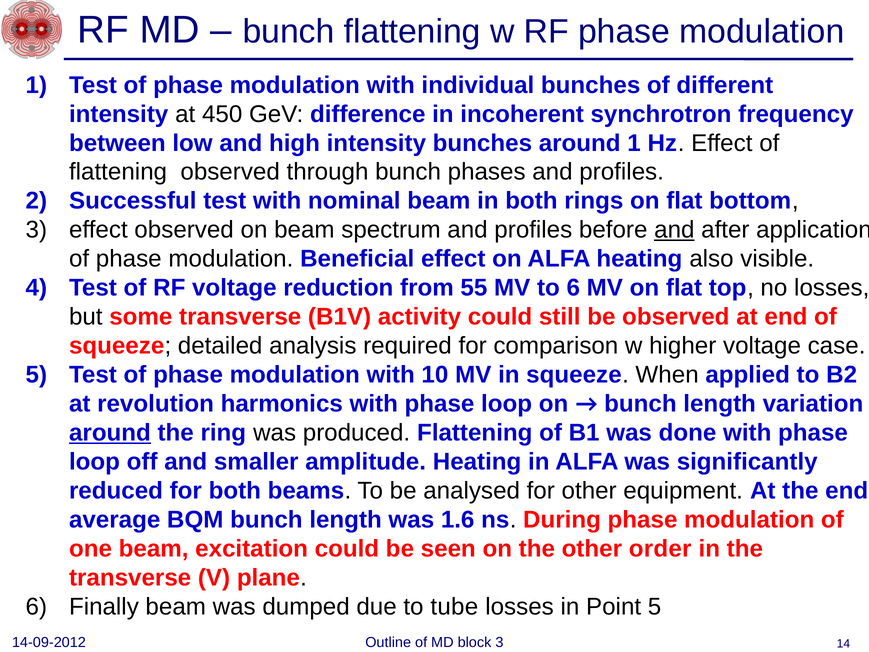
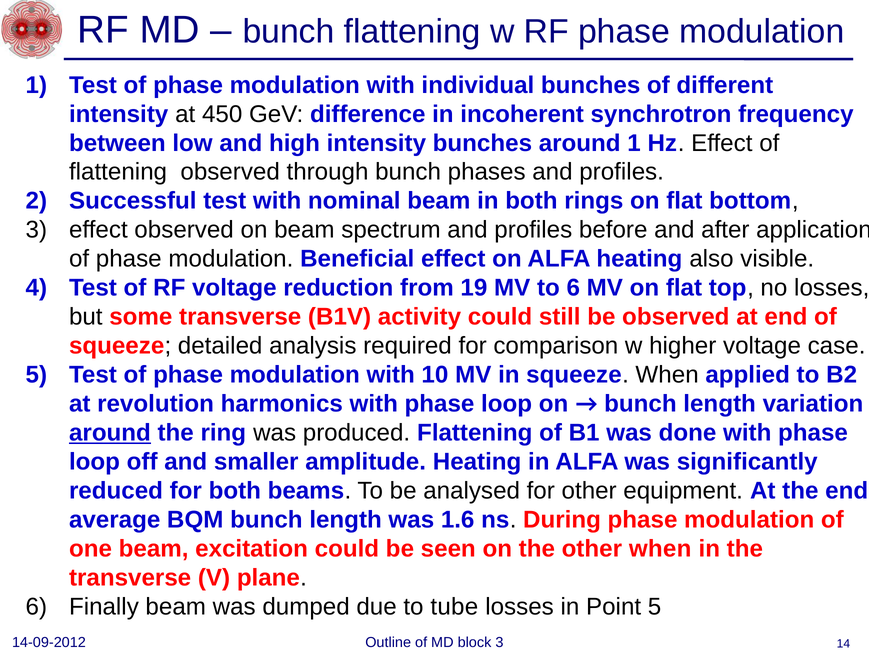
and at (674, 230) underline: present -> none
55: 55 -> 19
other order: order -> when
